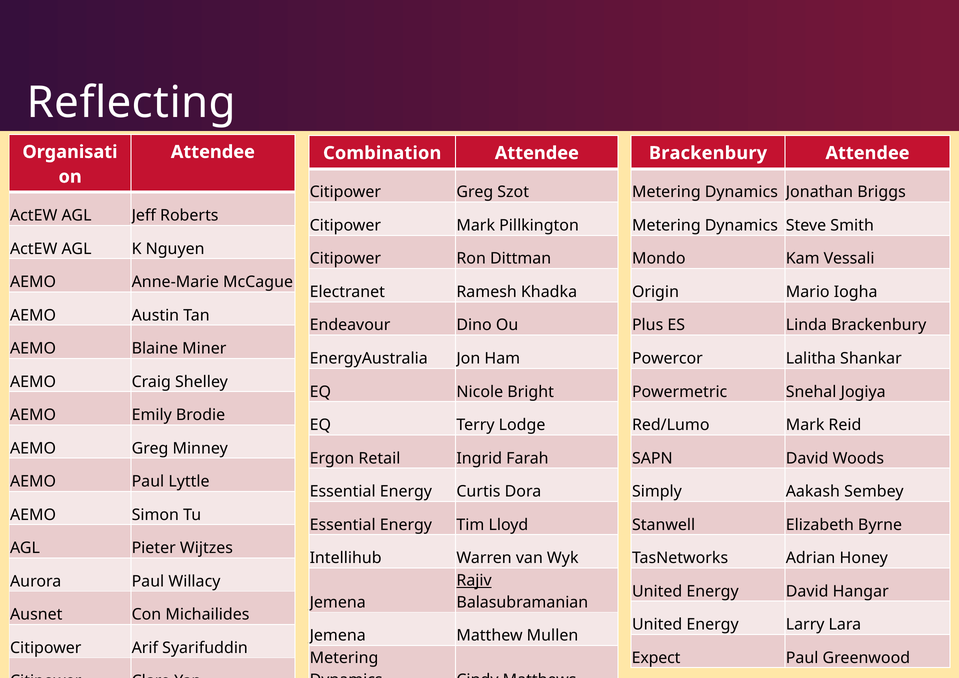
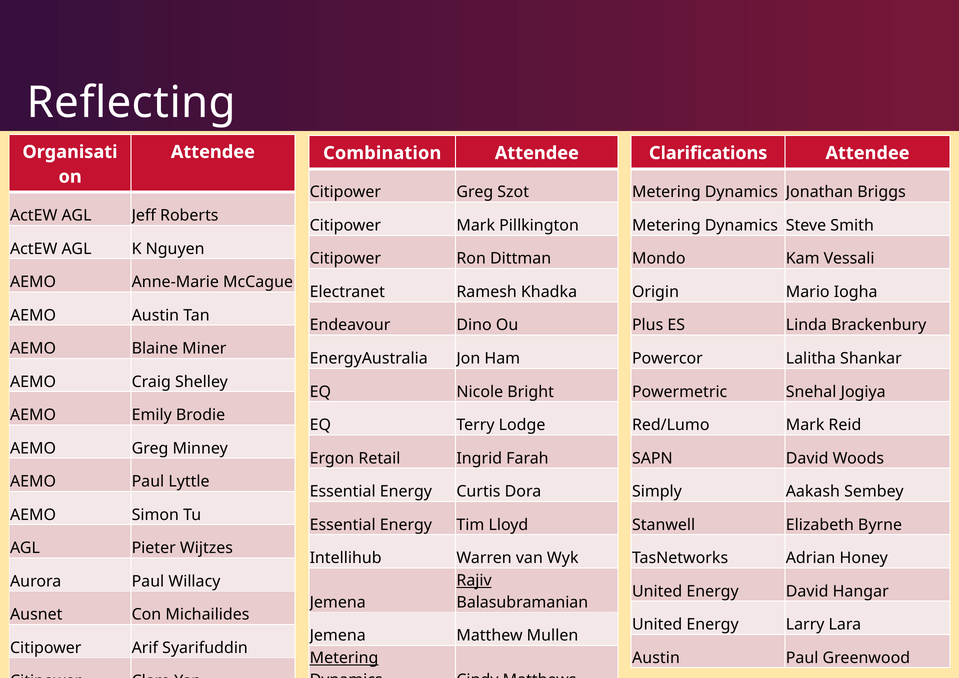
Brackenbury at (708, 153): Brackenbury -> Clarifications
Expect at (656, 658): Expect -> Austin
Metering at (344, 658) underline: none -> present
